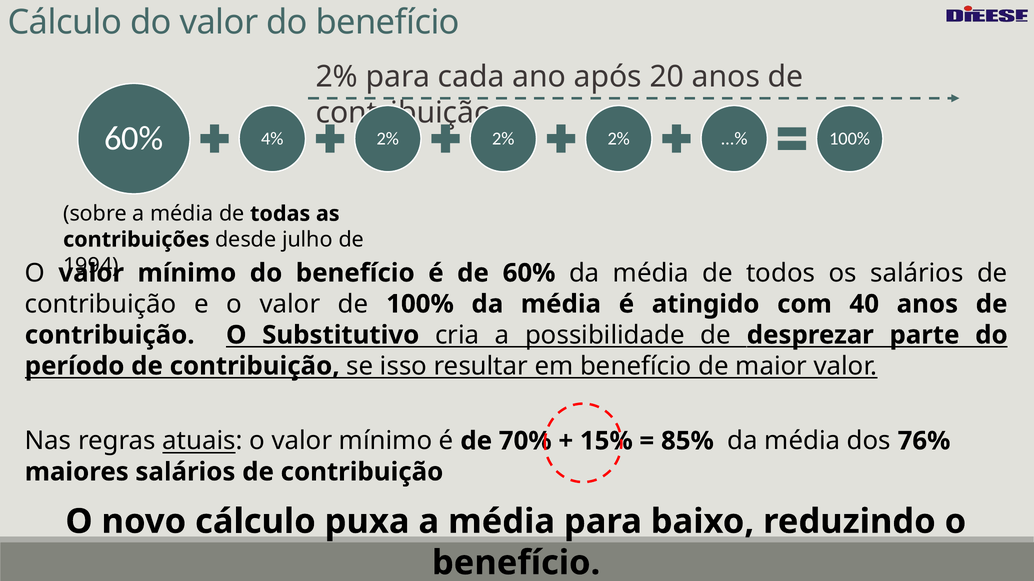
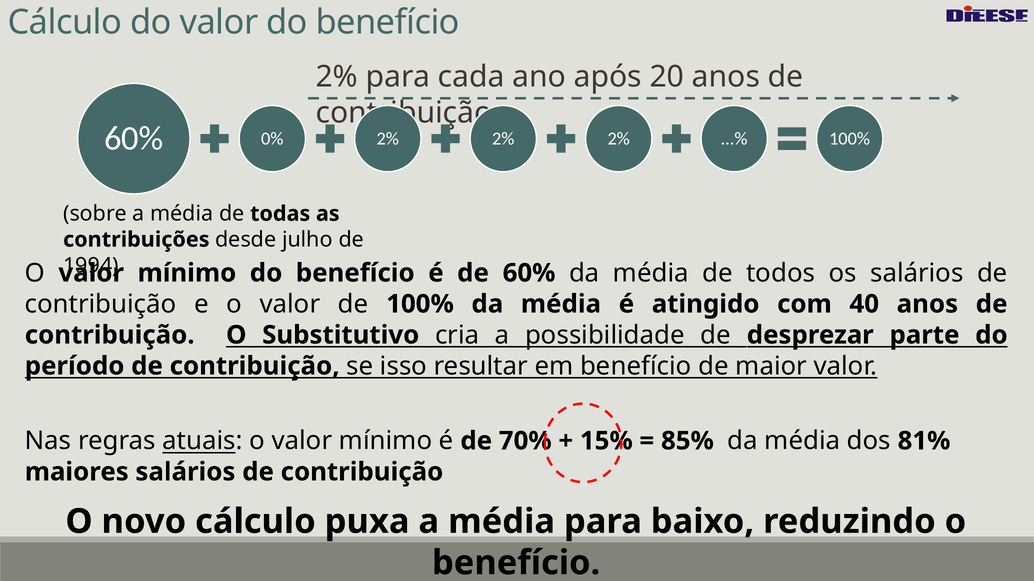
4%: 4% -> 0%
76%: 76% -> 81%
